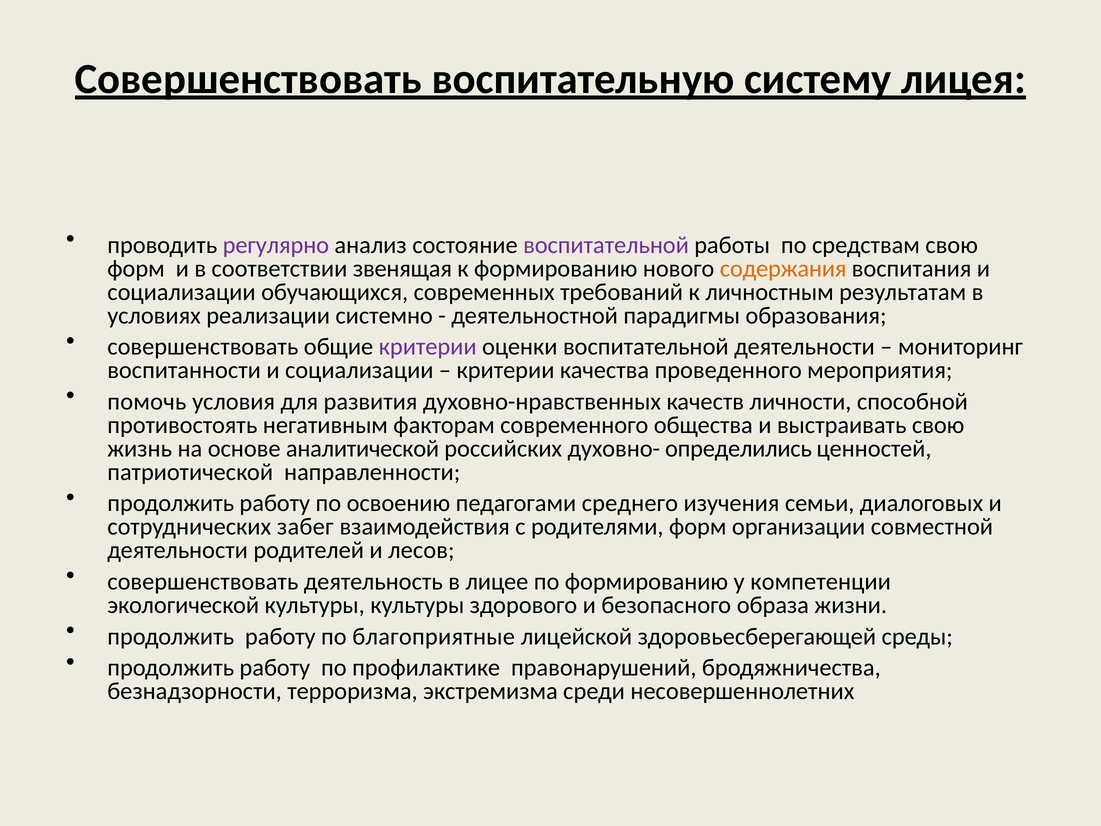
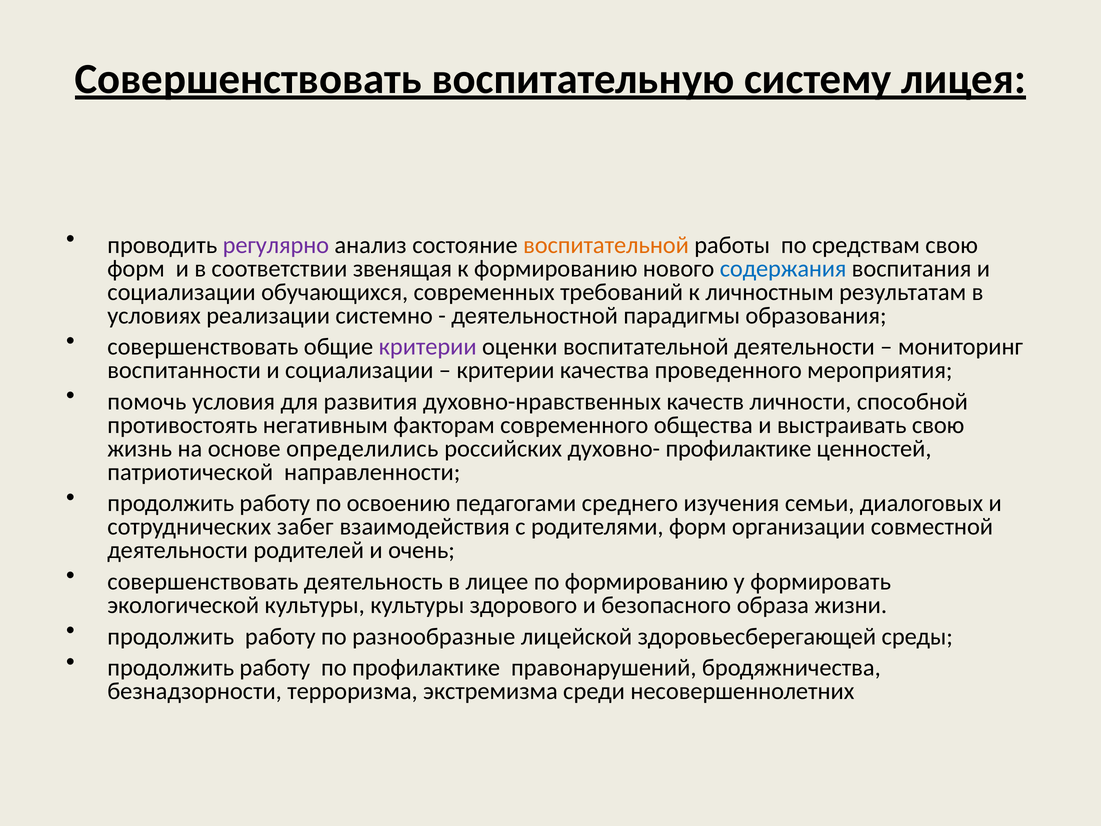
воспитательной at (606, 245) colour: purple -> orange
содержания colour: orange -> blue
аналитической: аналитической -> определились
духовно- определились: определились -> профилактике
лесов: лесов -> очень
компетенции: компетенции -> формировать
благоприятные: благоприятные -> разнообразные
